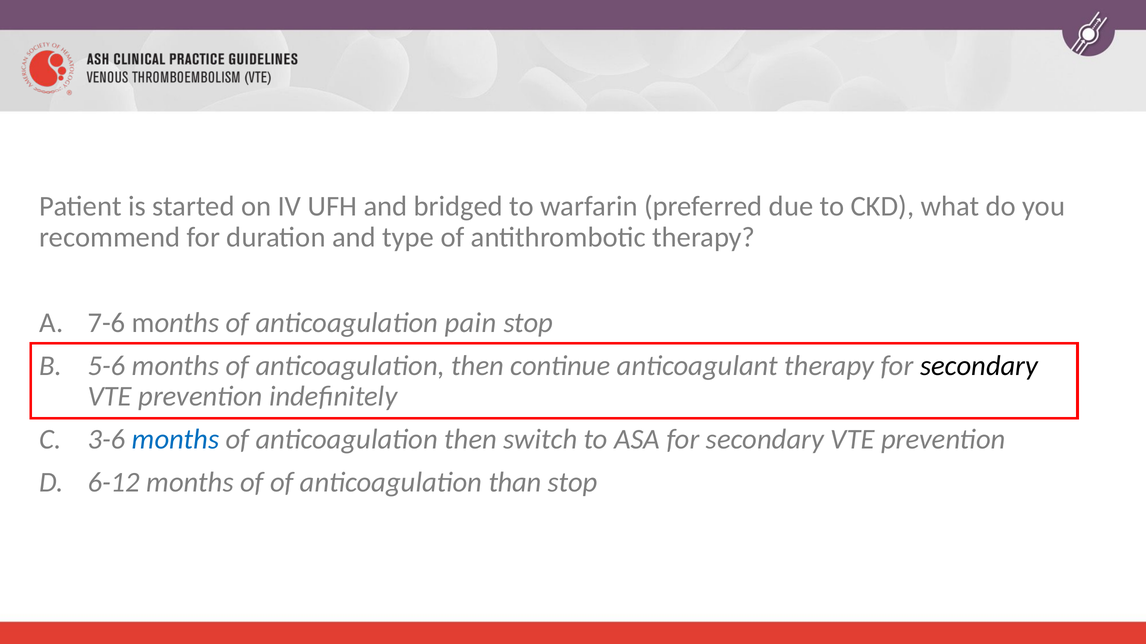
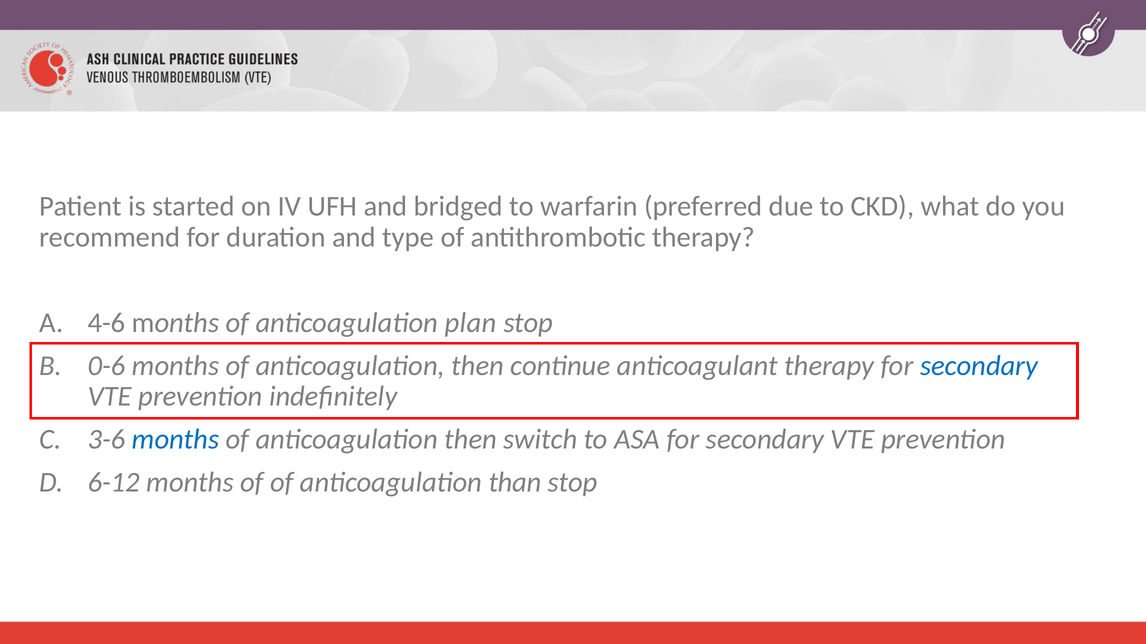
7-6: 7-6 -> 4-6
pain: pain -> plan
5-6: 5-6 -> 0-6
secondary at (979, 366) colour: black -> blue
